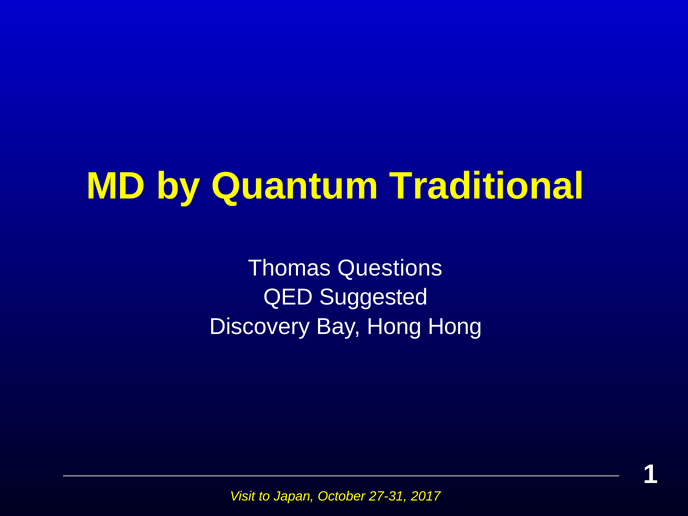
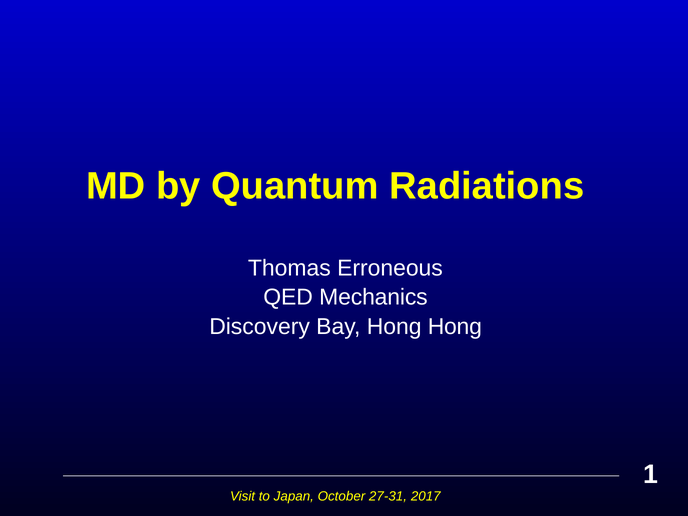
Traditional: Traditional -> Radiations
Questions: Questions -> Erroneous
Suggested: Suggested -> Mechanics
